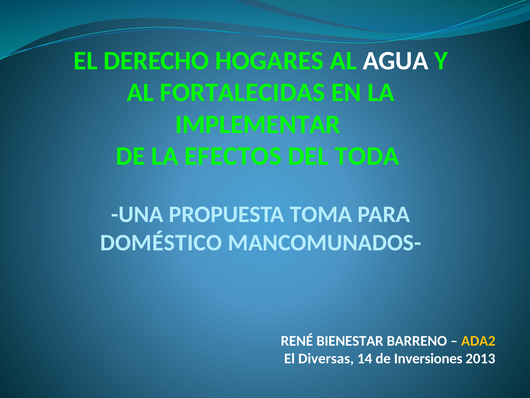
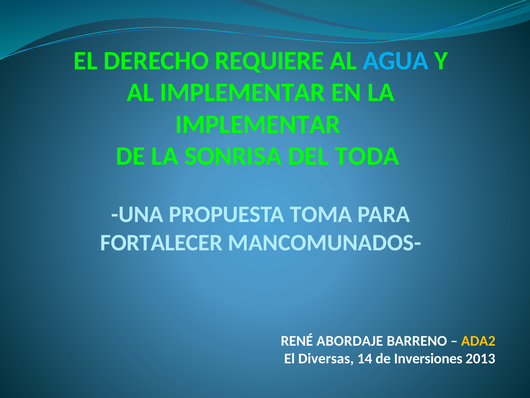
HOGARES: HOGARES -> REQUIERE
AGUA colour: white -> light blue
AL FORTALECIDAS: FORTALECIDAS -> IMPLEMENTAR
EFECTOS: EFECTOS -> SONRISA
DOMÉSTICO: DOMÉSTICO -> FORTALECER
BIENESTAR: BIENESTAR -> ABORDAJE
